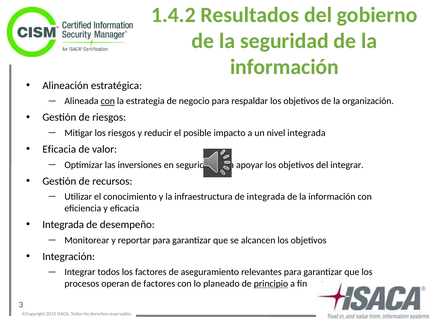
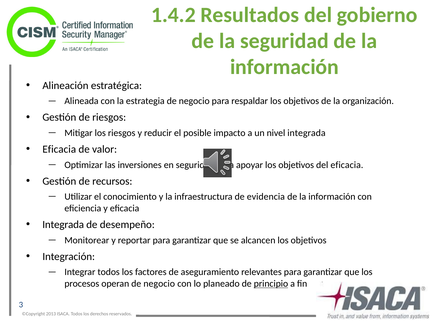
con at (108, 101) underline: present -> none
del integrar: integrar -> eficacia
de integrada: integrada -> evidencia
operan de factores: factores -> negocio
